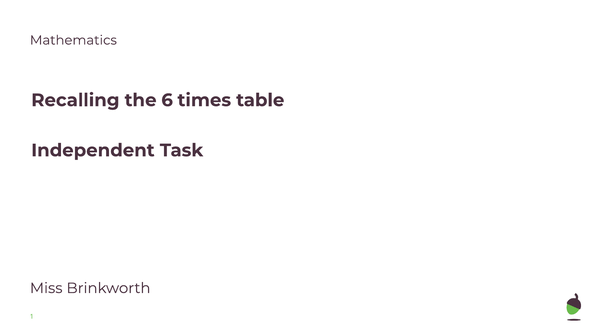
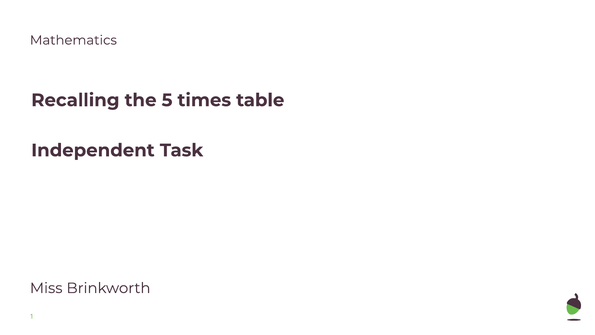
6: 6 -> 5
